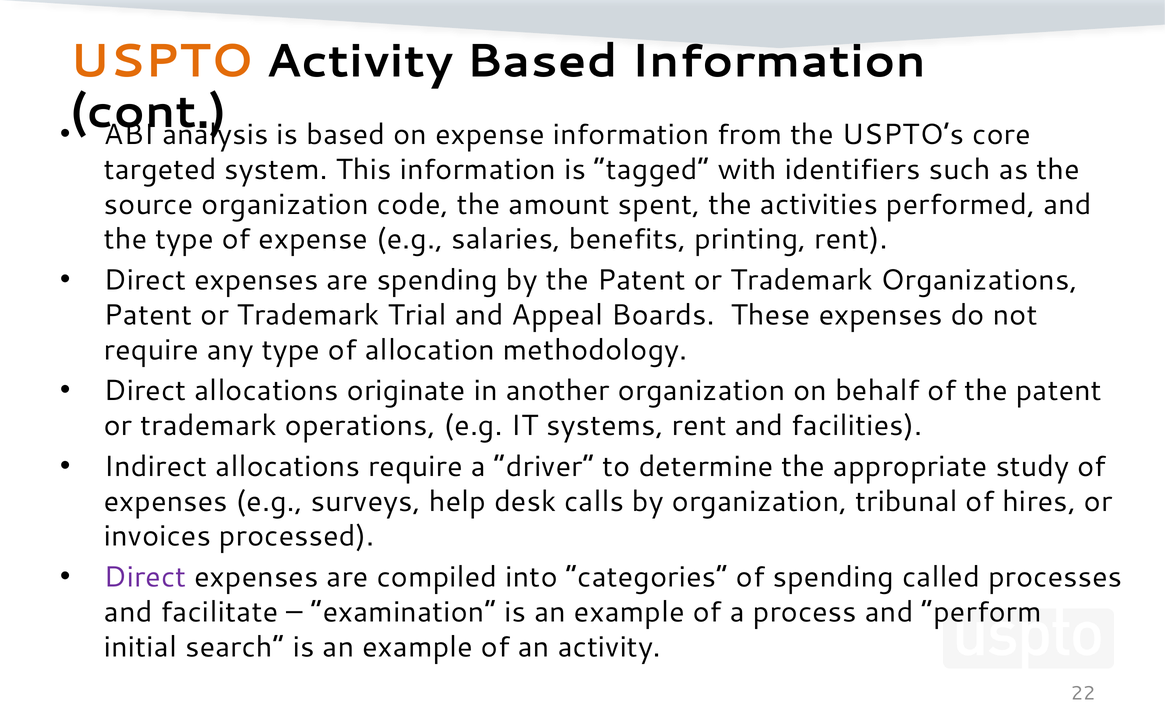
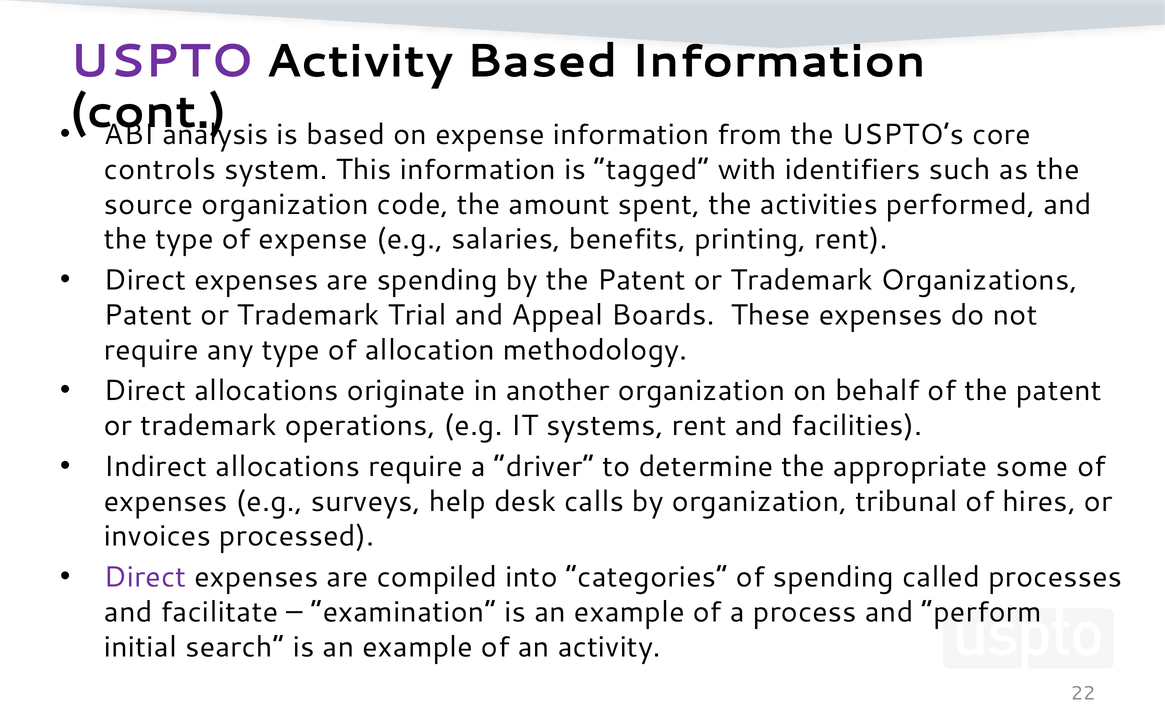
USPTO colour: orange -> purple
targeted: targeted -> controls
study: study -> some
